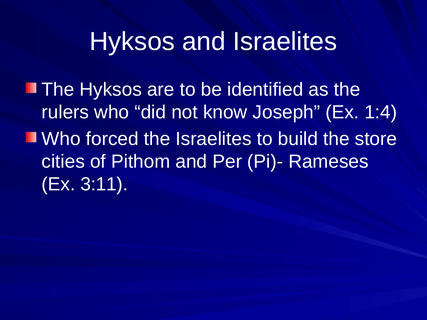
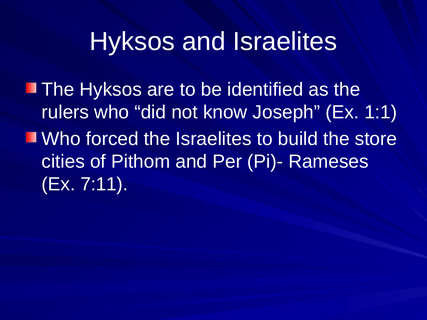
1:4: 1:4 -> 1:1
3:11: 3:11 -> 7:11
